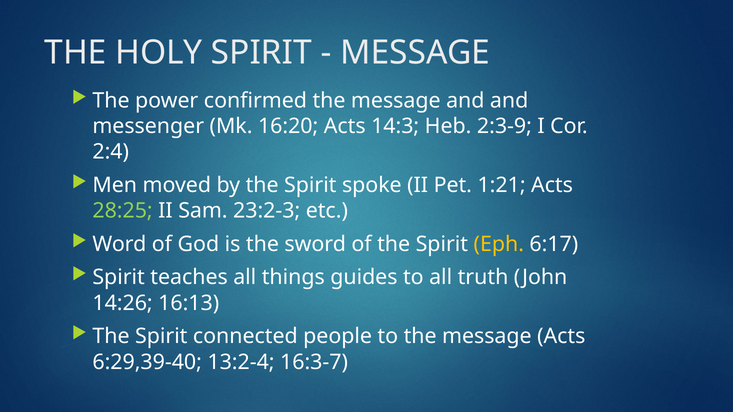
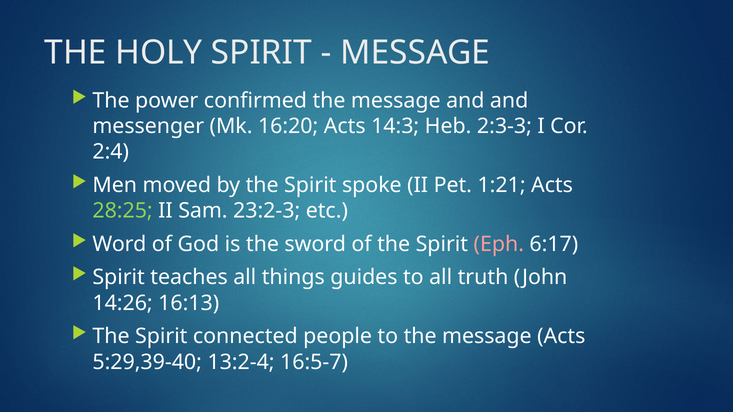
2:3-9: 2:3-9 -> 2:3-3
Eph colour: yellow -> pink
6:29,39-40: 6:29,39-40 -> 5:29,39-40
16:3-7: 16:3-7 -> 16:5-7
